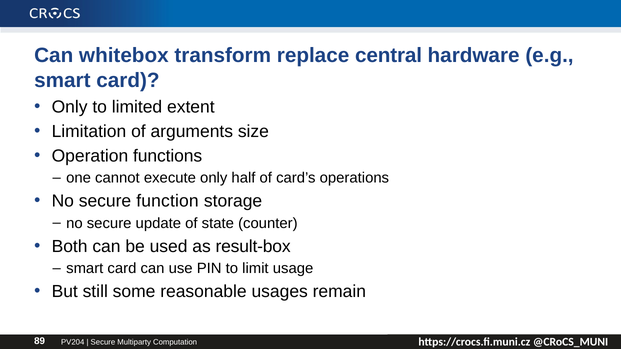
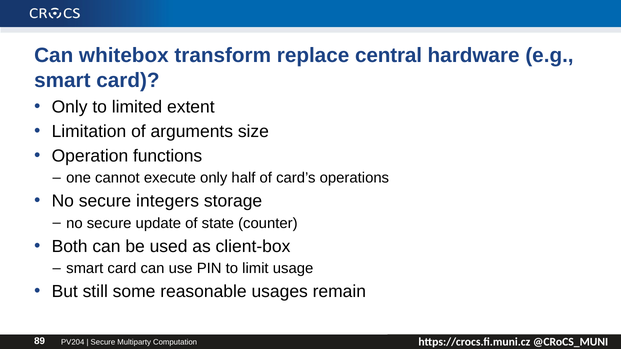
function: function -> integers
result-box: result-box -> client-box
